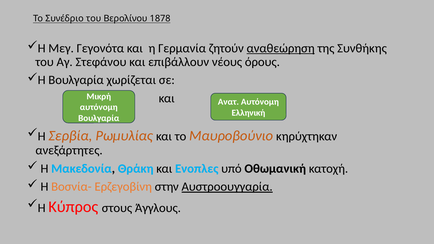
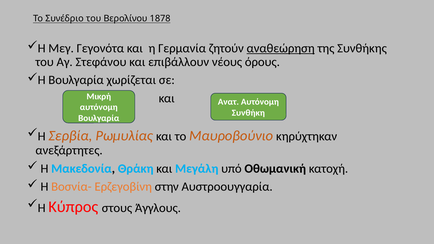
Ελληνική: Ελληνική -> Συνθήκη
Ενοπλες: Ενοπλες -> Μεγάλη
Αυστροουγγαρία underline: present -> none
